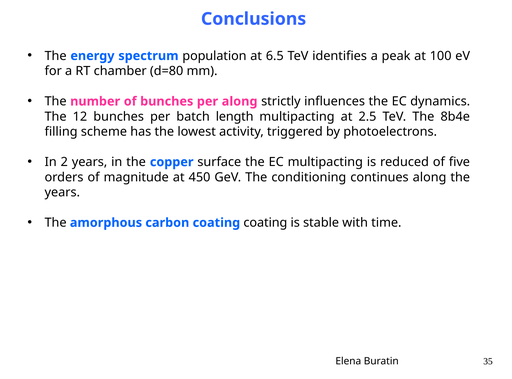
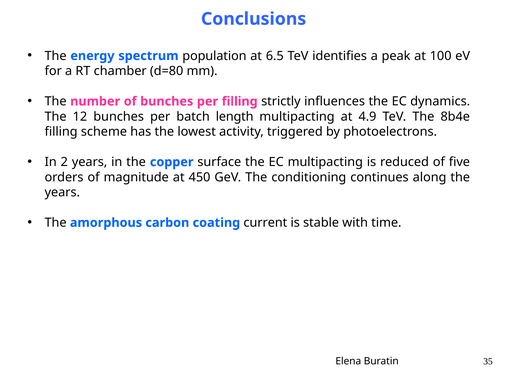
per along: along -> filling
2.5: 2.5 -> 4.9
coating coating: coating -> current
